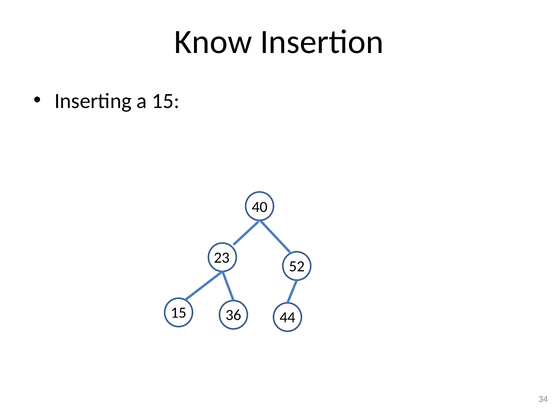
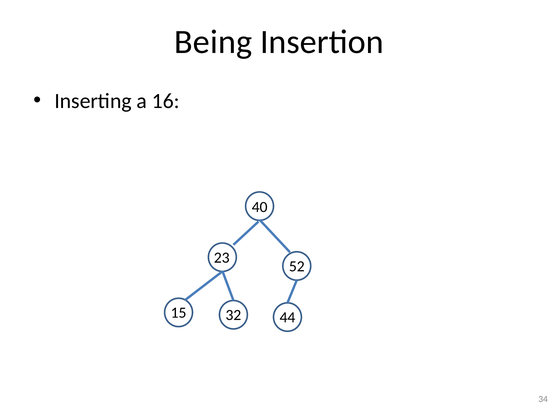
Know: Know -> Being
a 15: 15 -> 16
36: 36 -> 32
